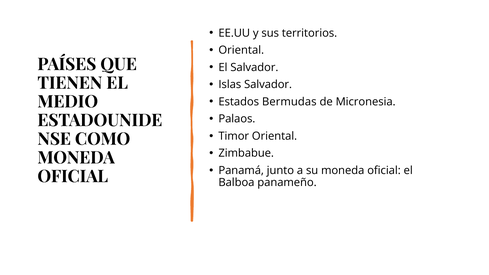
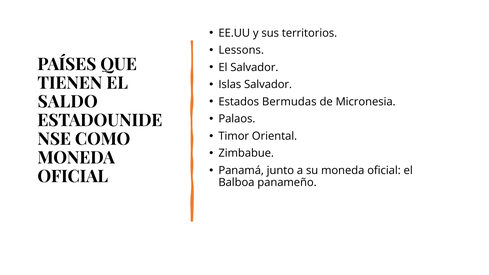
Oriental at (241, 50): Oriental -> Lessons
MEDIO: MEDIO -> SALDO
